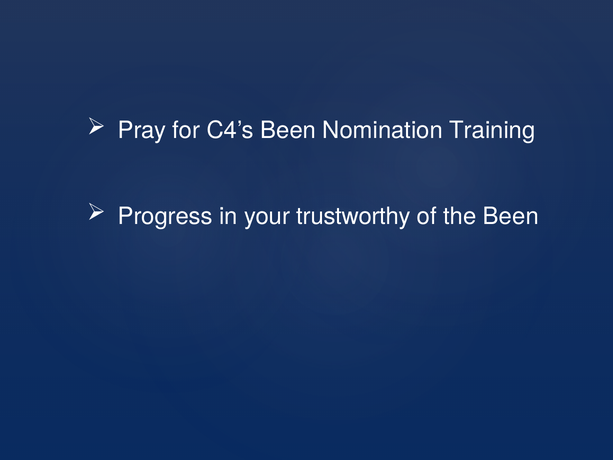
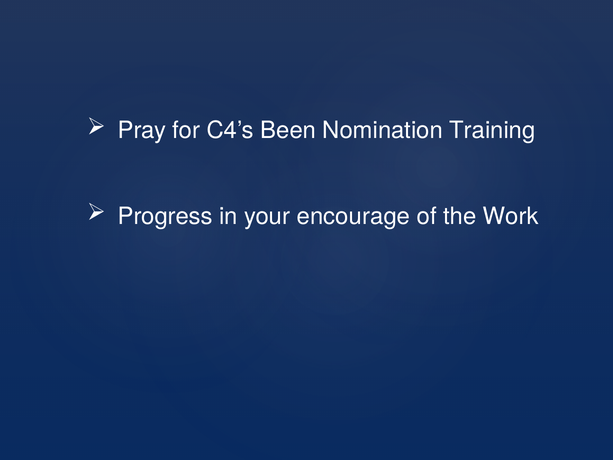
trustworthy: trustworthy -> encourage
the Been: Been -> Work
